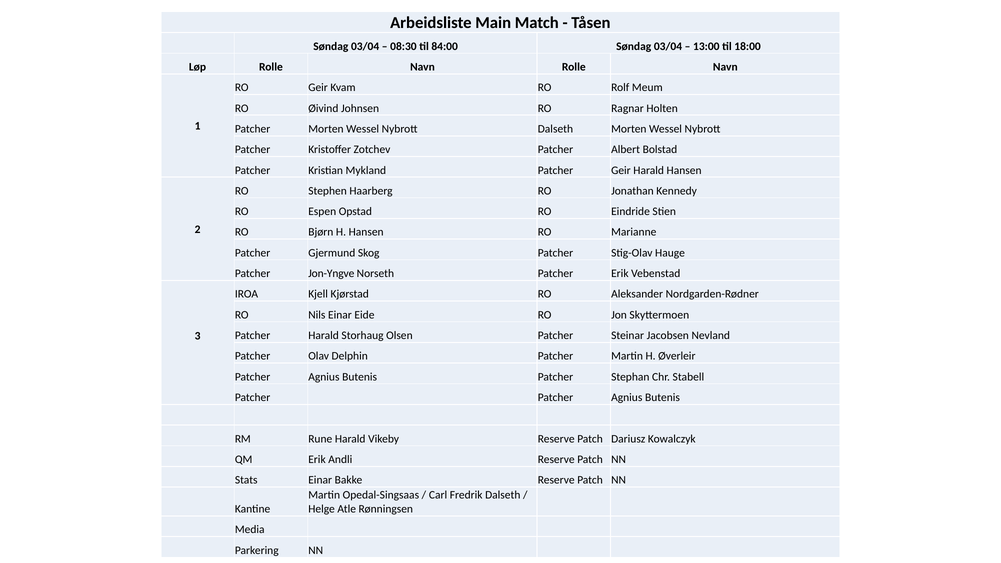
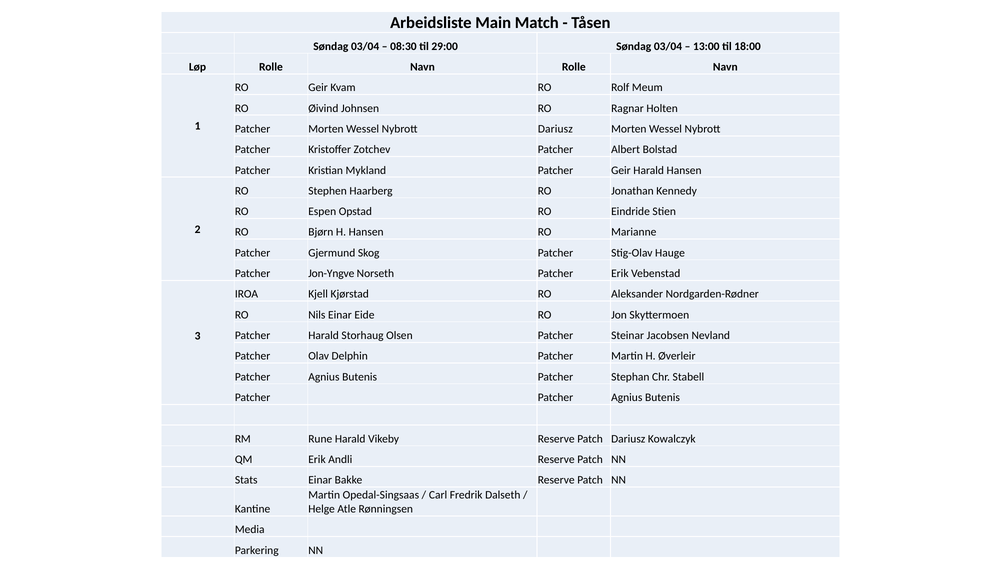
84:00: 84:00 -> 29:00
Nybrott Dalseth: Dalseth -> Dariusz
